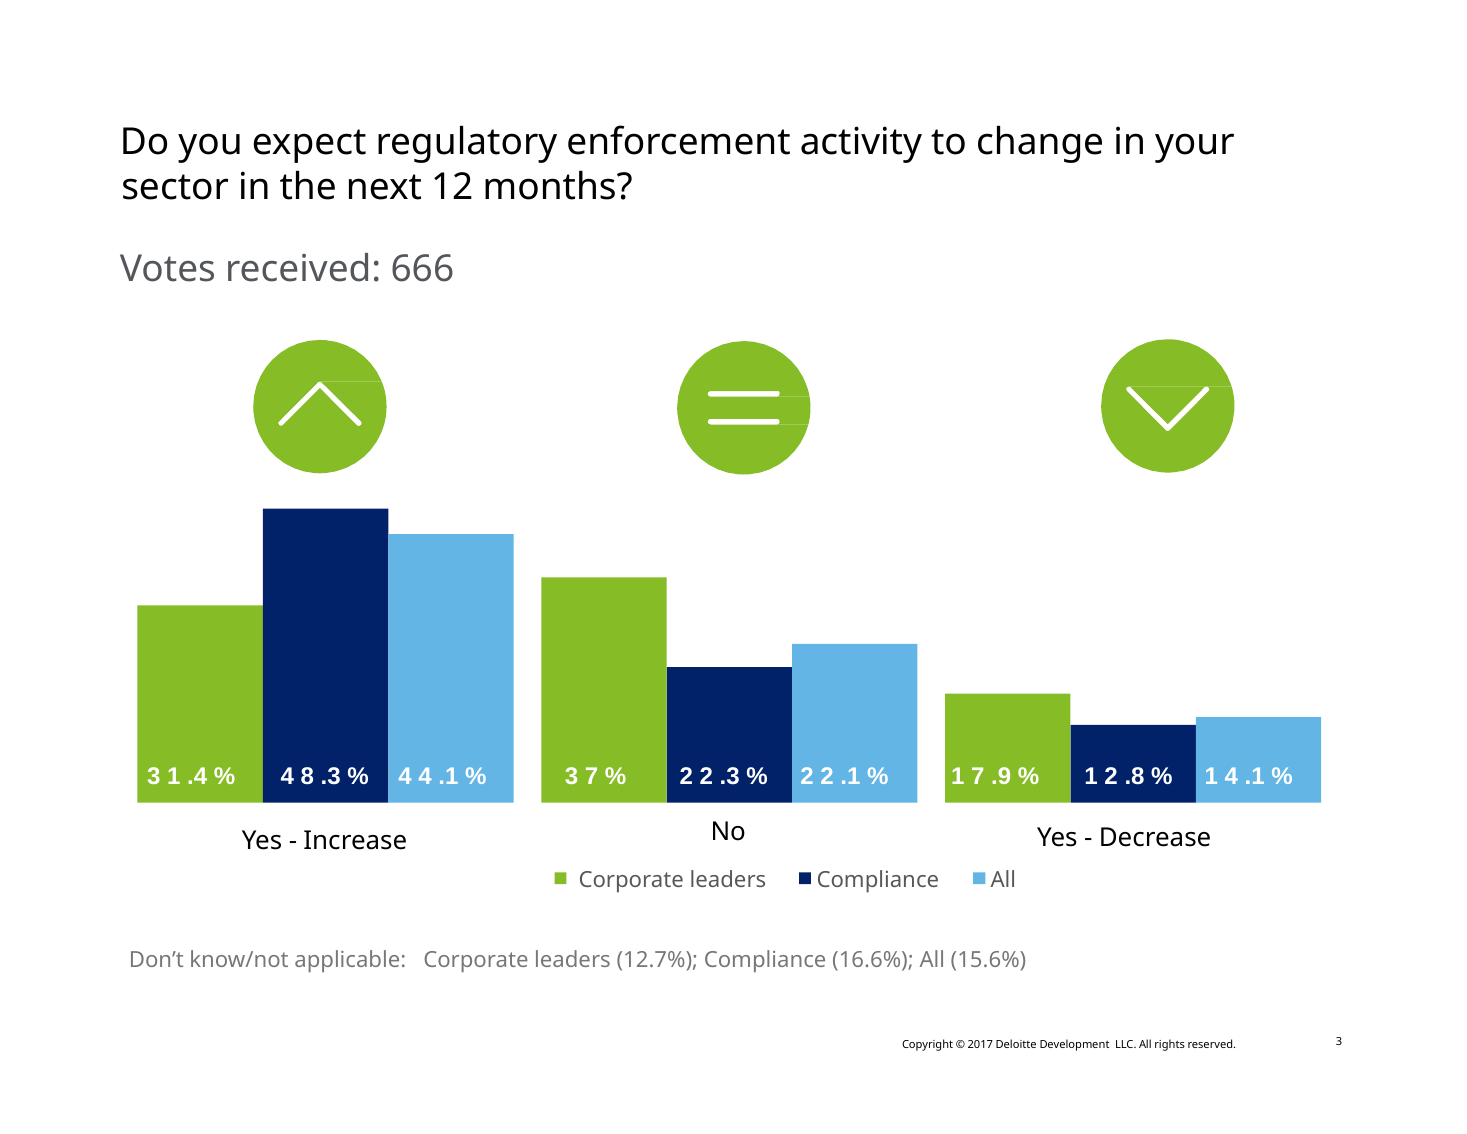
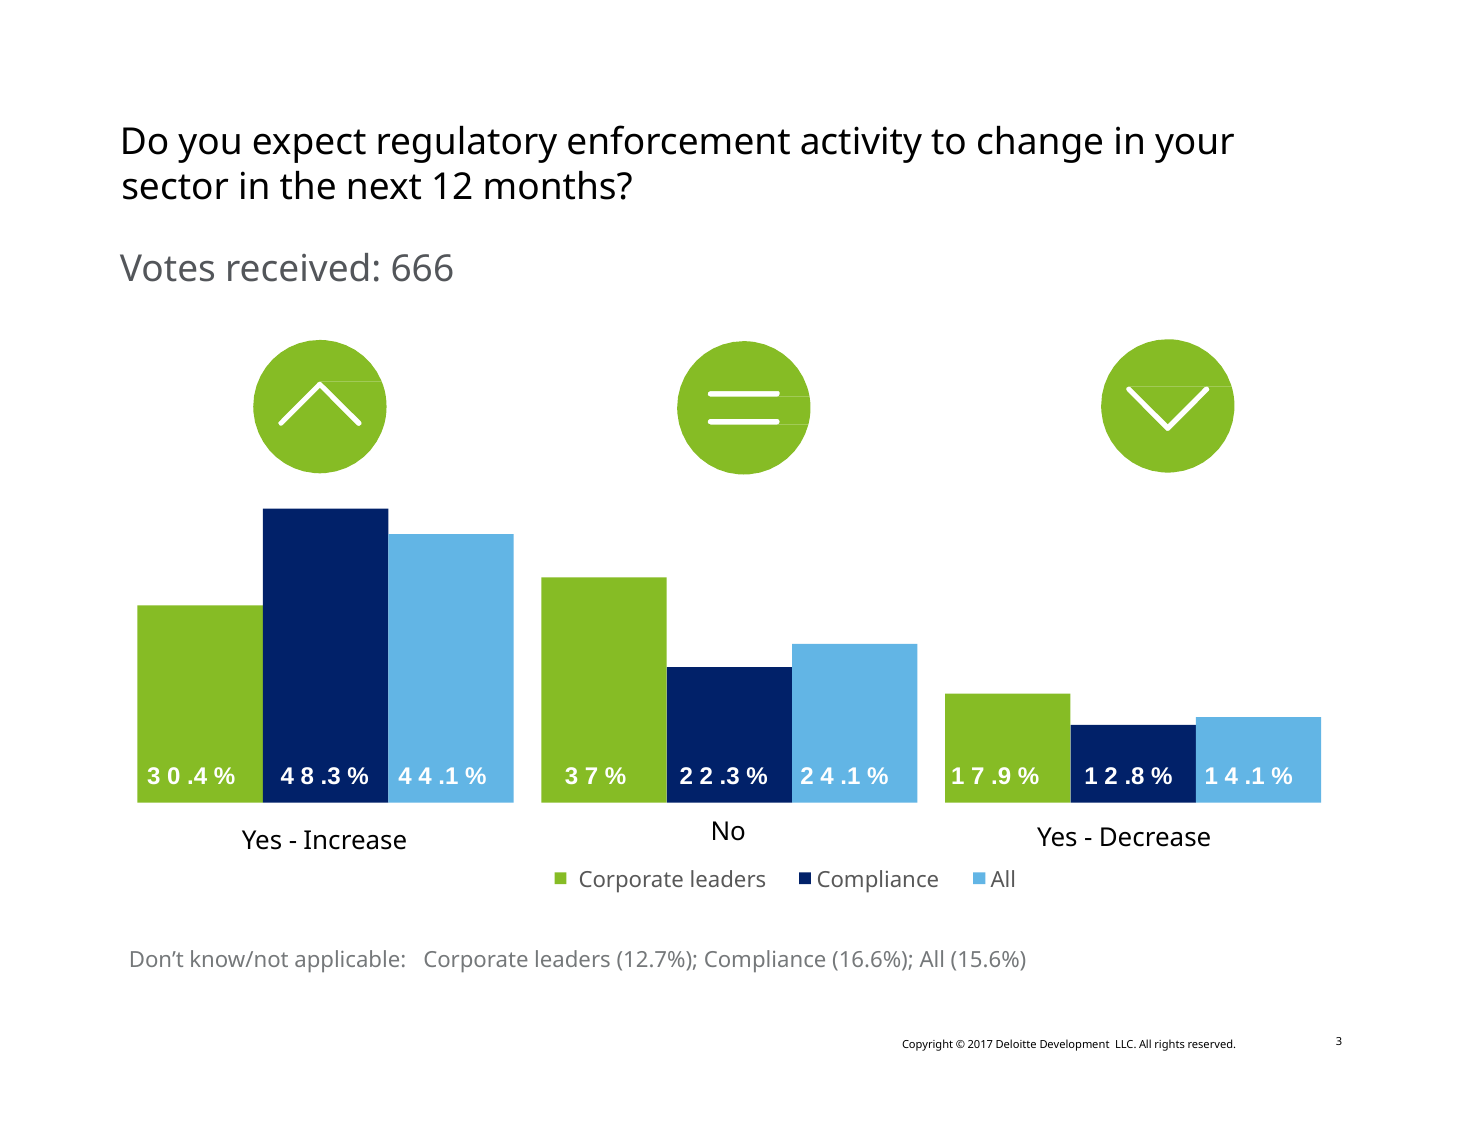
1 at (174, 777): 1 -> 0
2 at (827, 777): 2 -> 4
